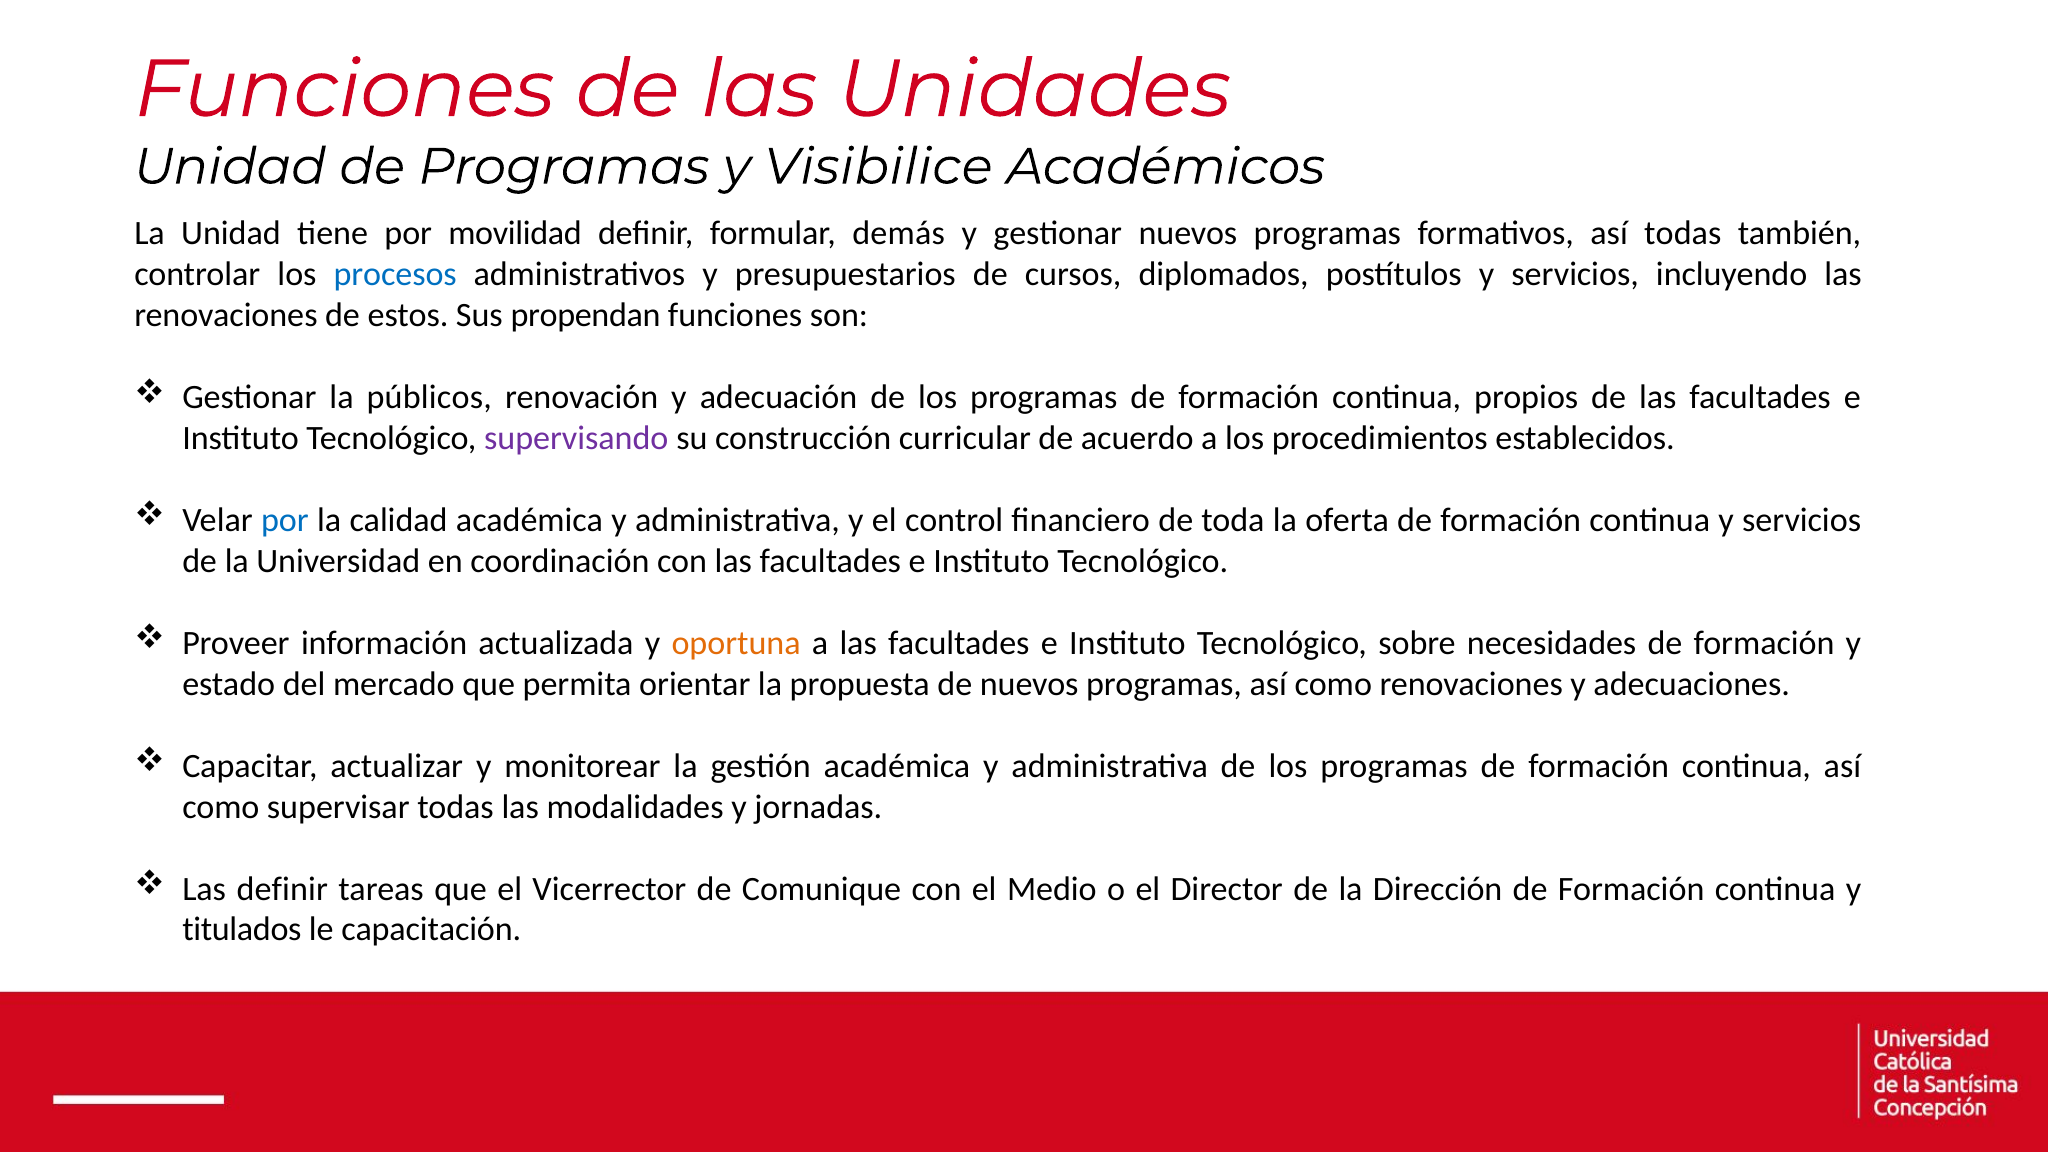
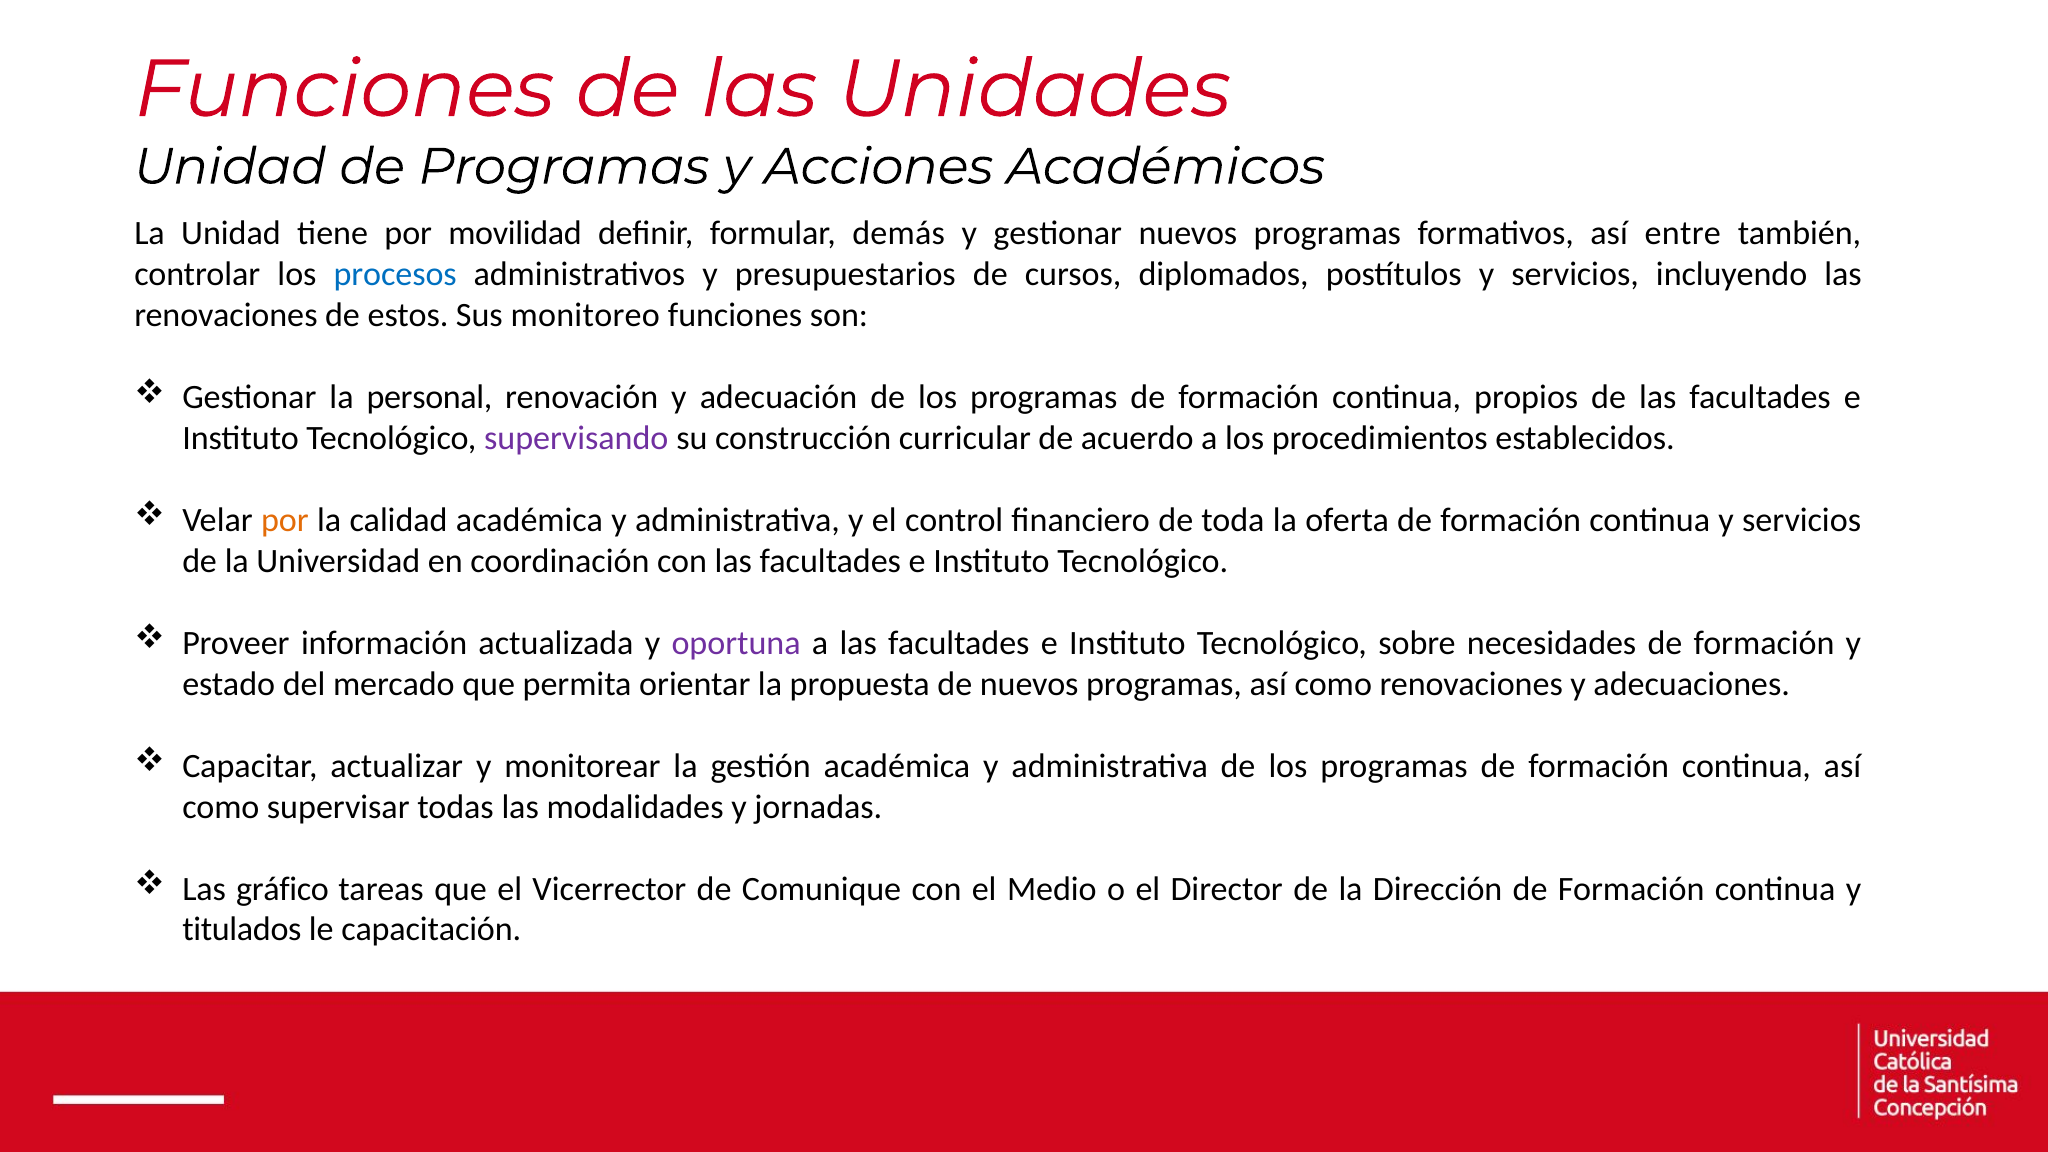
Visibilice: Visibilice -> Acciones
así todas: todas -> entre
propendan: propendan -> monitoreo
públicos: públicos -> personal
por at (285, 520) colour: blue -> orange
oportuna colour: orange -> purple
Las definir: definir -> gráfico
